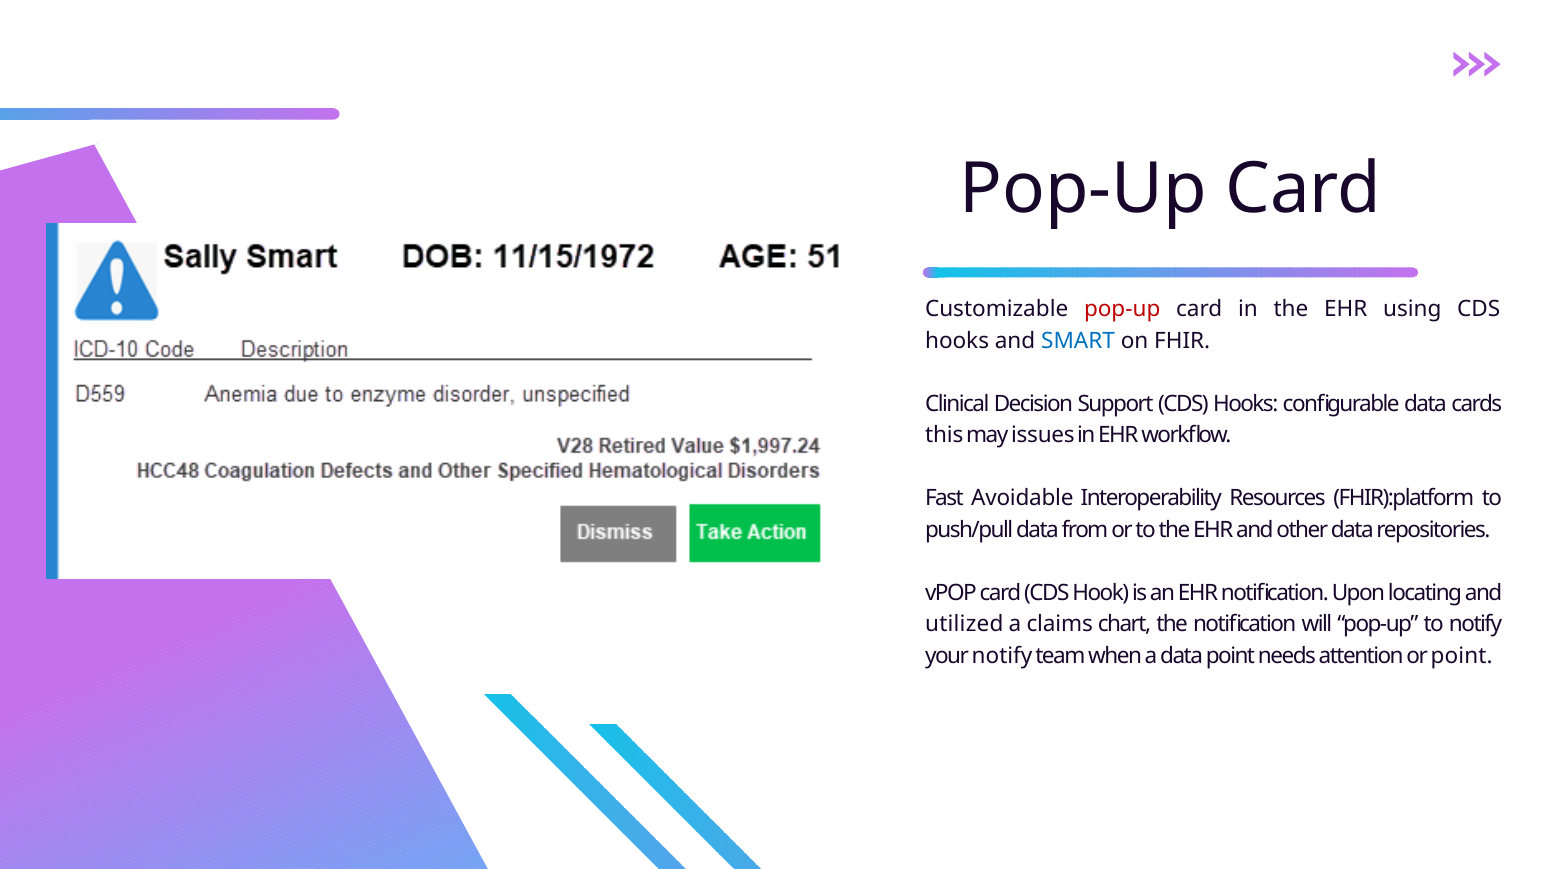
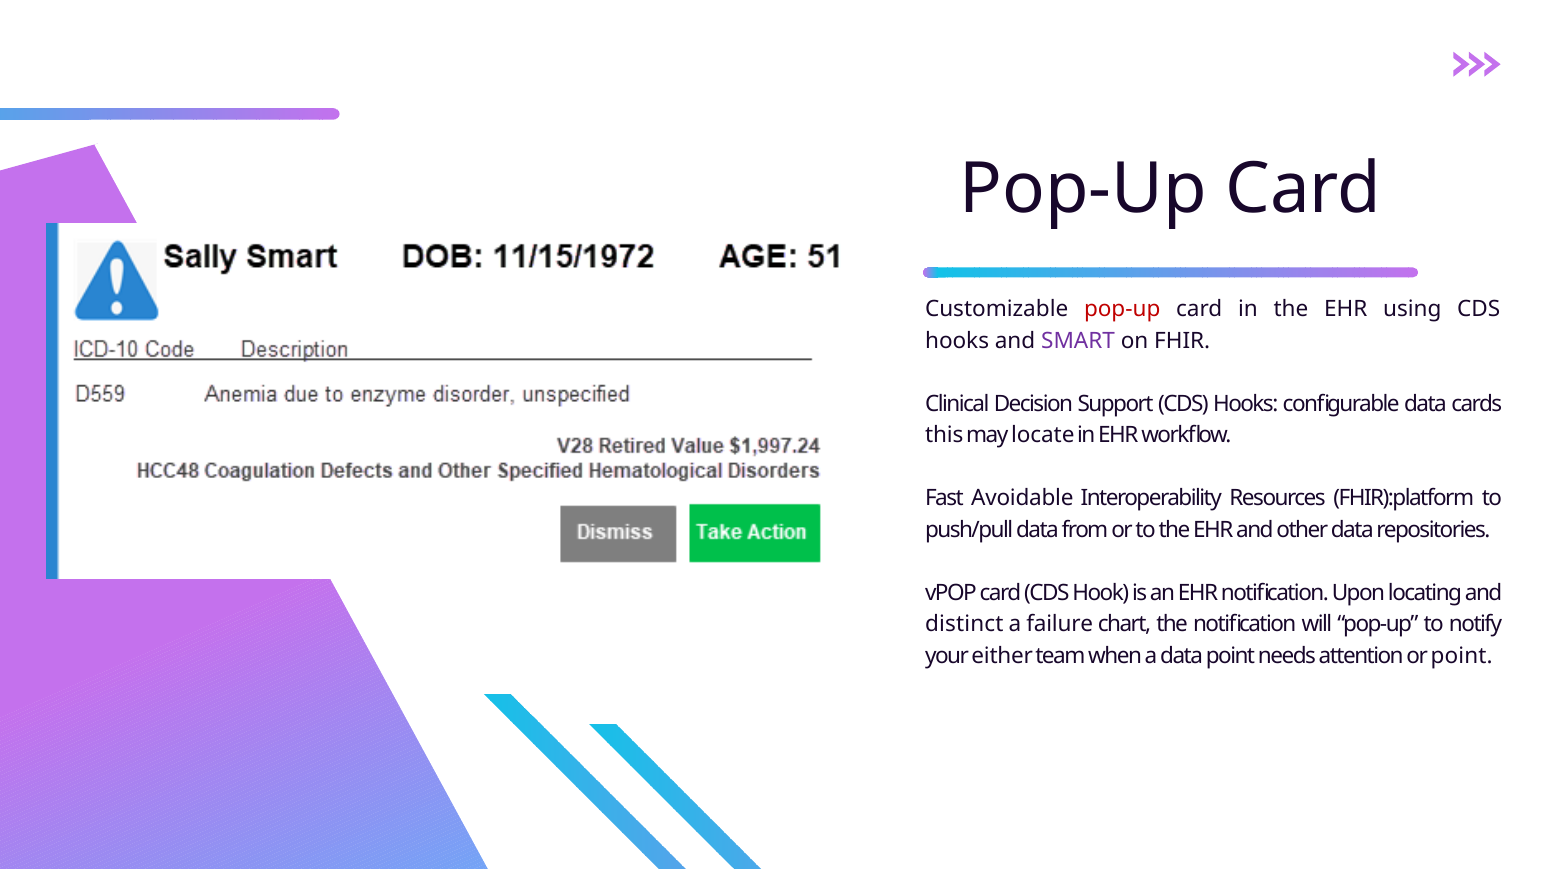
SMART colour: blue -> purple
issues: issues -> locate
utilized: utilized -> distinct
claims: claims -> failure
your notify: notify -> either
